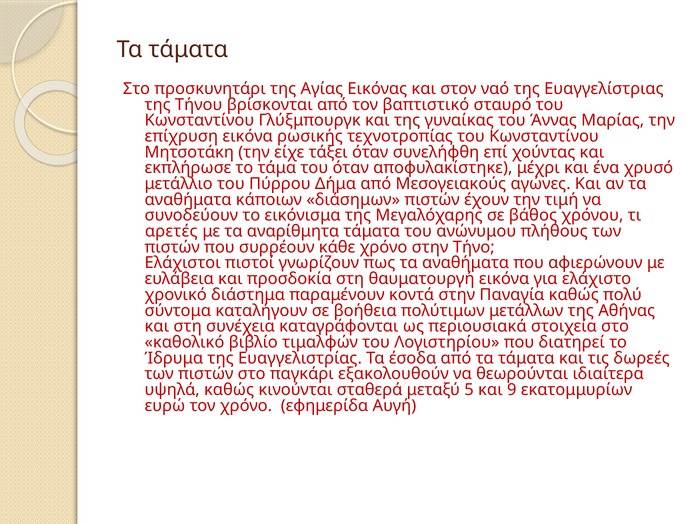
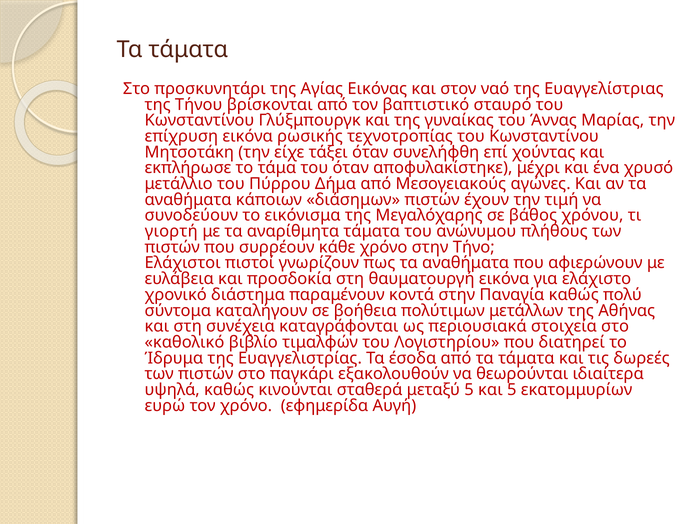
αρετές: αρετές -> γιορτή
και 9: 9 -> 5
